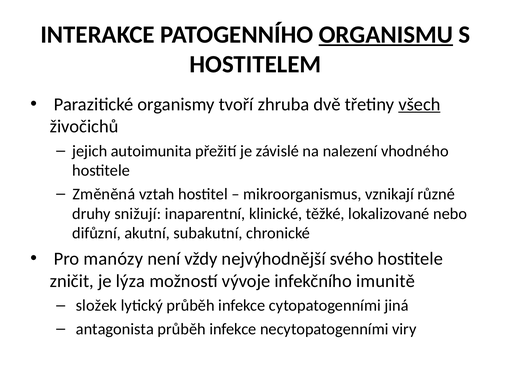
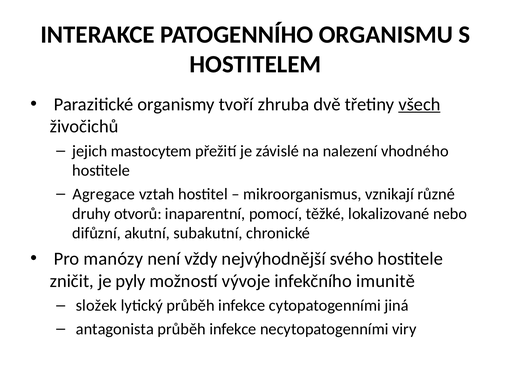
ORGANISMU underline: present -> none
autoimunita: autoimunita -> mastocytem
Změněná: Změněná -> Agregace
snižují: snižují -> otvorů
klinické: klinické -> pomocí
lýza: lýza -> pyly
